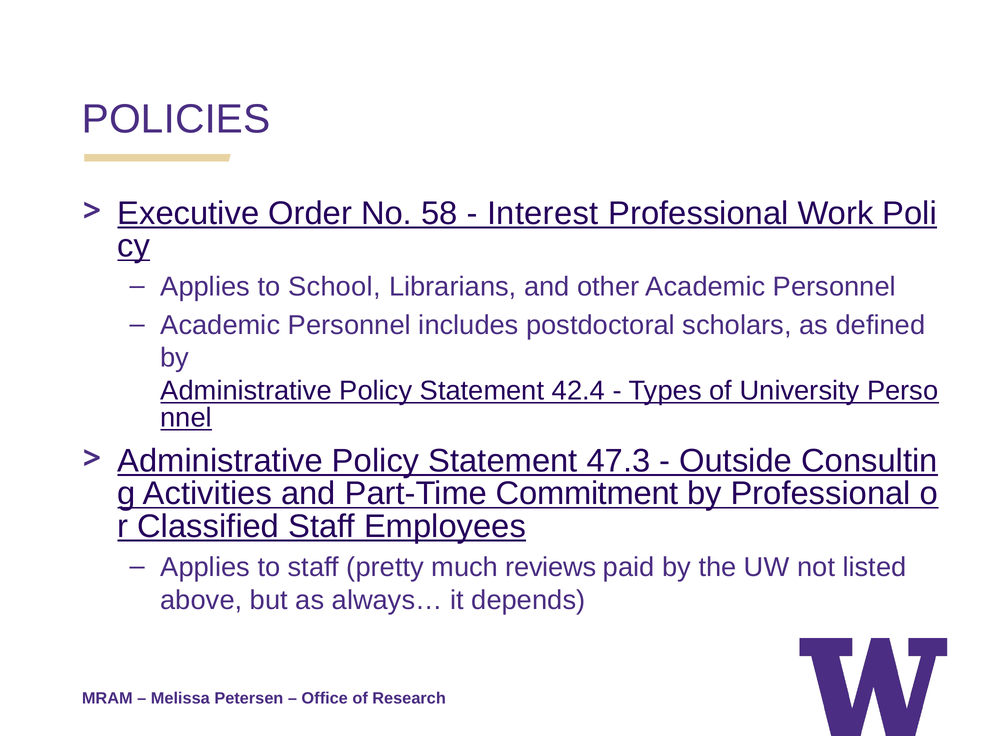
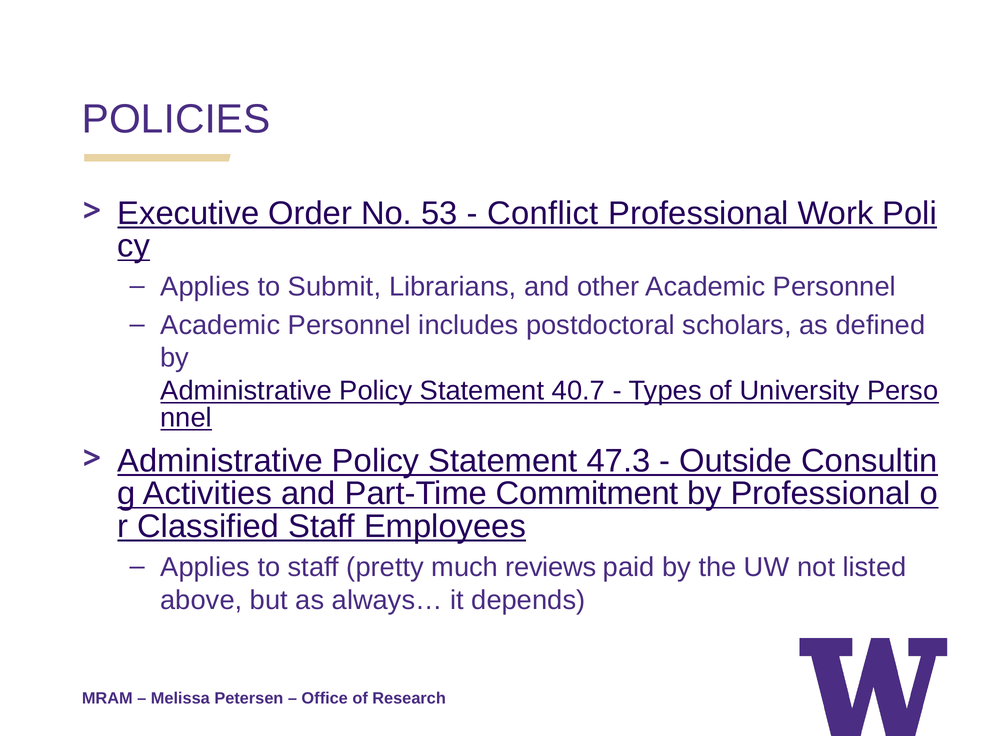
58: 58 -> 53
Interest: Interest -> Conflict
School: School -> Submit
42.4: 42.4 -> 40.7
